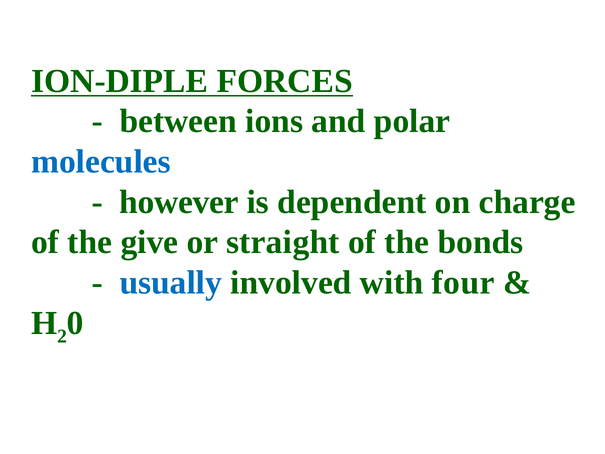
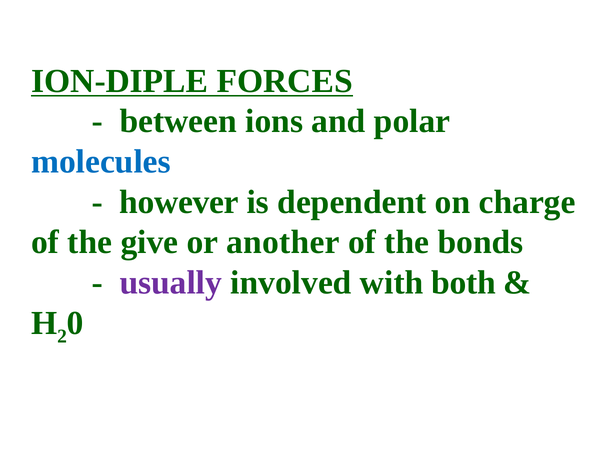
straight: straight -> another
usually colour: blue -> purple
four: four -> both
